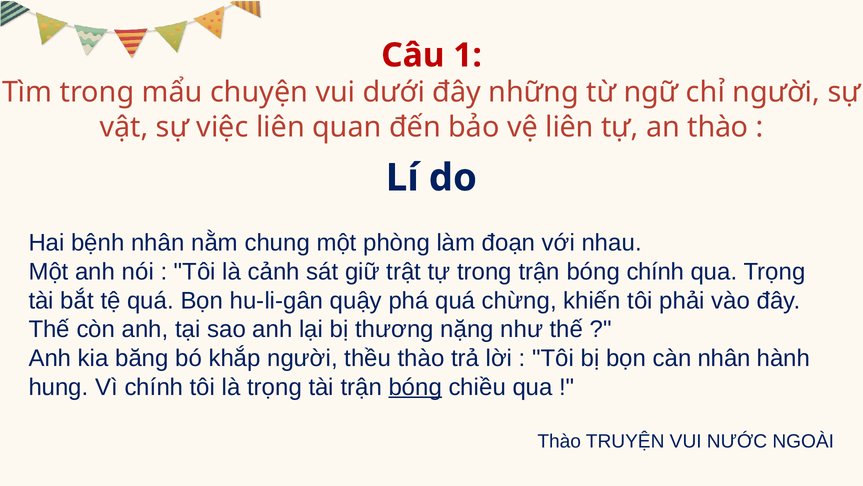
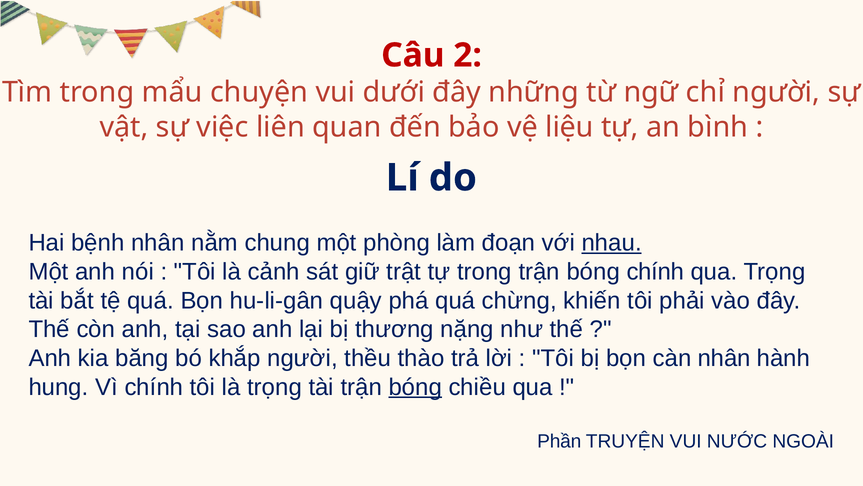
1: 1 -> 2
vệ liên: liên -> liệu
an thào: thào -> bình
nhau underline: none -> present
Thào at (559, 441): Thào -> Phần
